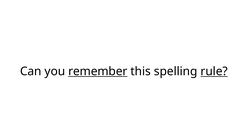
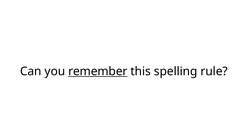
rule underline: present -> none
